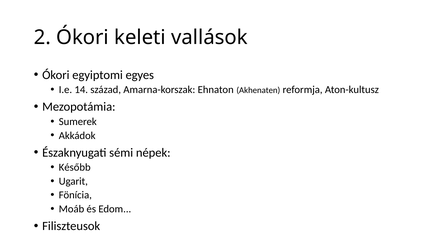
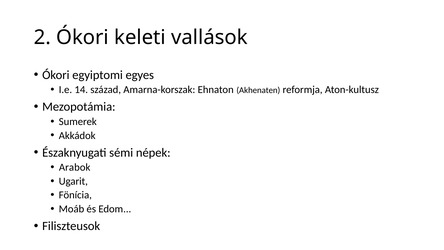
Később: Később -> Arabok
